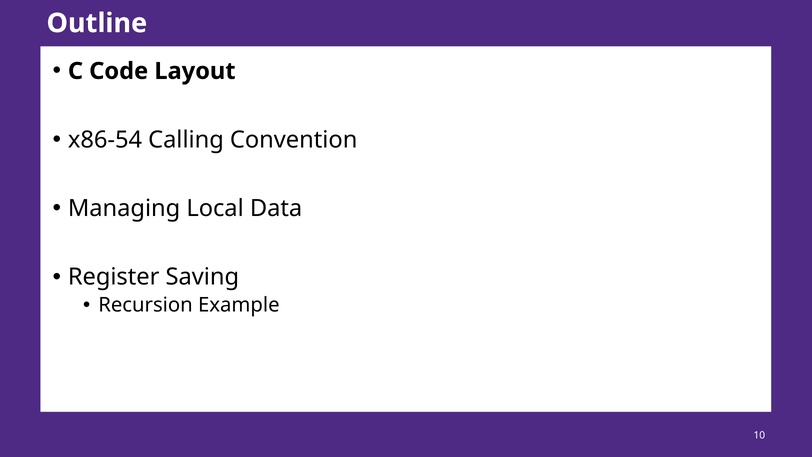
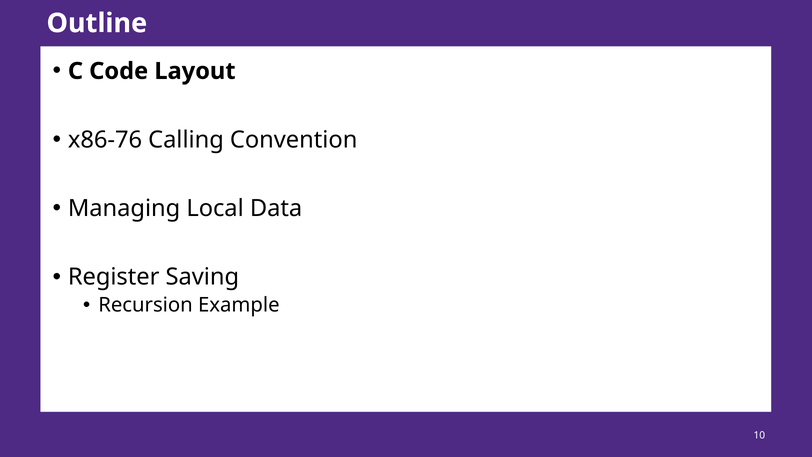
x86-54: x86-54 -> x86-76
